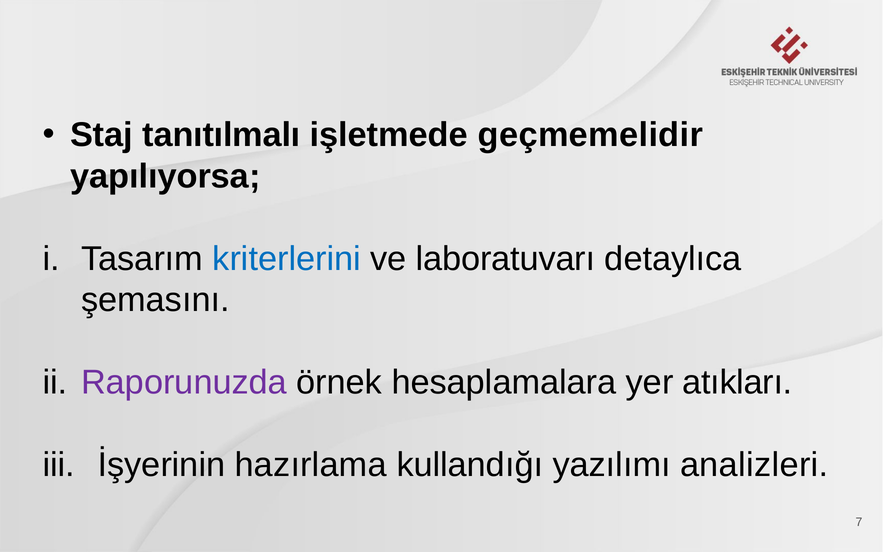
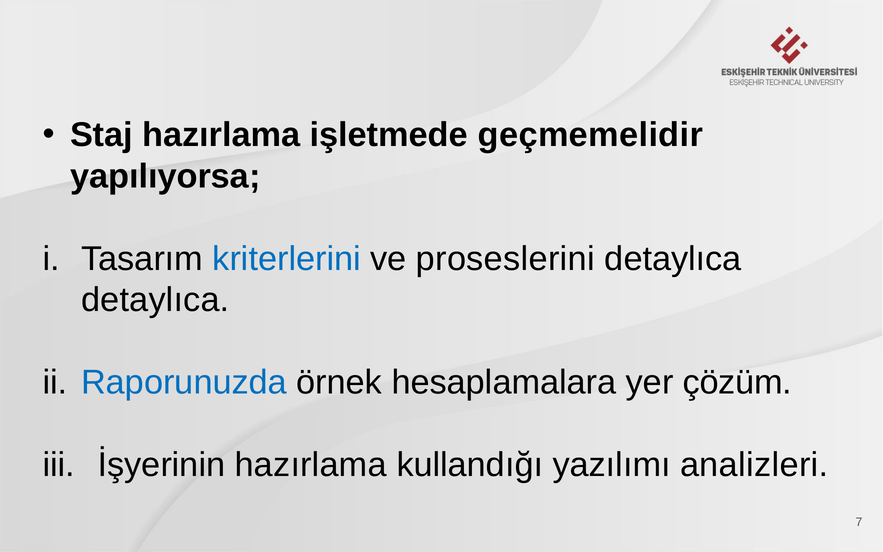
Staj tanıtılmalı: tanıtılmalı -> hazırlama
laboratuvarı: laboratuvarı -> proseslerini
şemasını at (155, 300): şemasını -> detaylıca
Raporunuzda colour: purple -> blue
atıkları: atıkları -> çözüm
